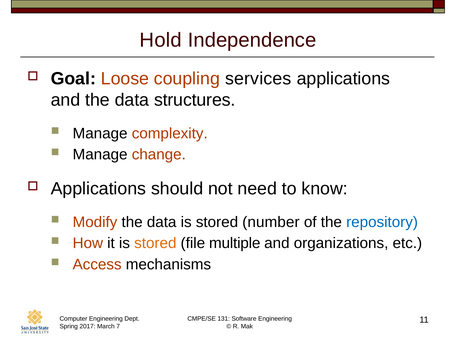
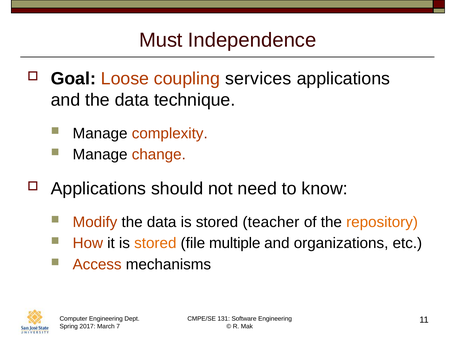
Hold: Hold -> Must
structures: structures -> technique
number: number -> teacher
repository colour: blue -> orange
